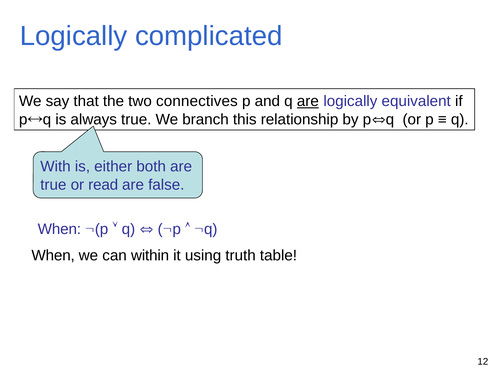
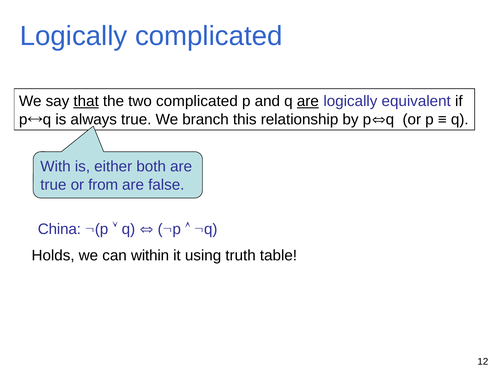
that underline: none -> present
two connectives: connectives -> complicated
read: read -> from
When at (59, 229): When -> China
When at (53, 256): When -> Holds
